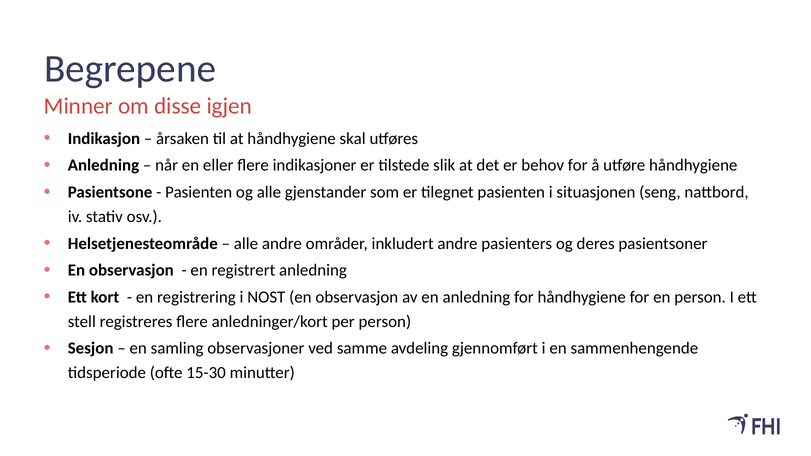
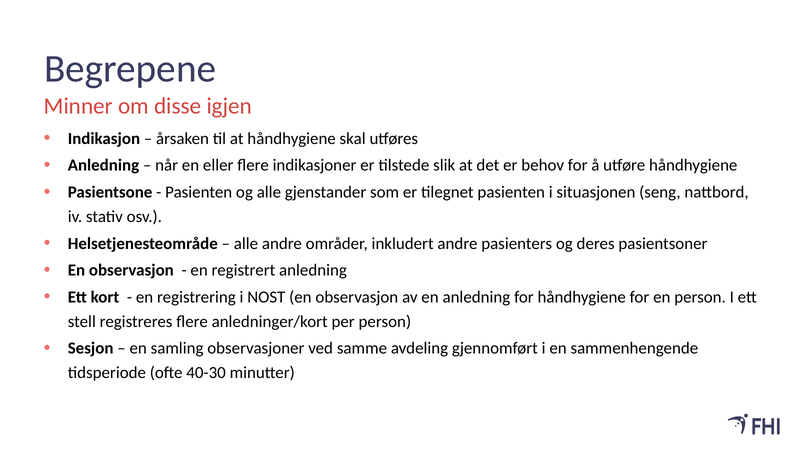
15-30: 15-30 -> 40-30
